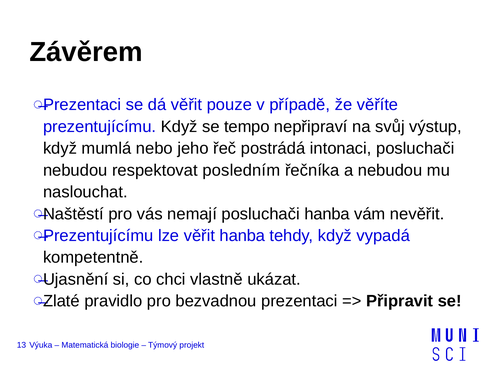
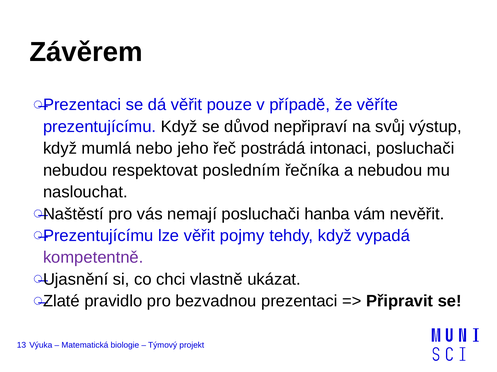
tempo: tempo -> důvod
věřit hanba: hanba -> pojmy
kompetentně colour: black -> purple
